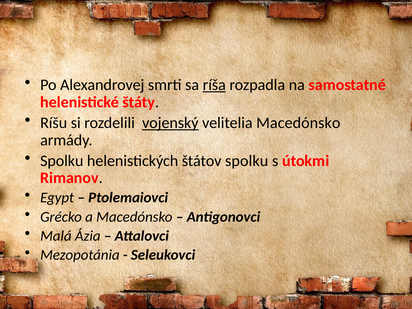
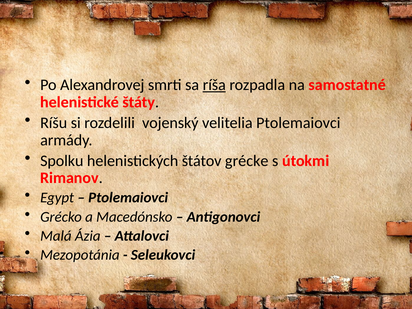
vojenský underline: present -> none
velitelia Macedónsko: Macedónsko -> Ptolemaiovci
štátov spolku: spolku -> grécke
